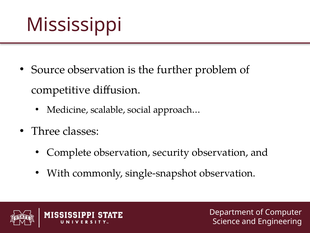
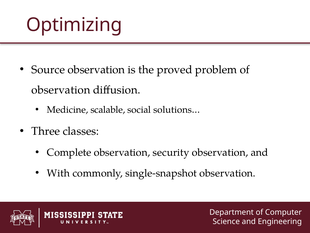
Mississippi: Mississippi -> Optimizing
further: further -> proved
competitive at (61, 90): competitive -> observation
approach…: approach… -> solutions…
